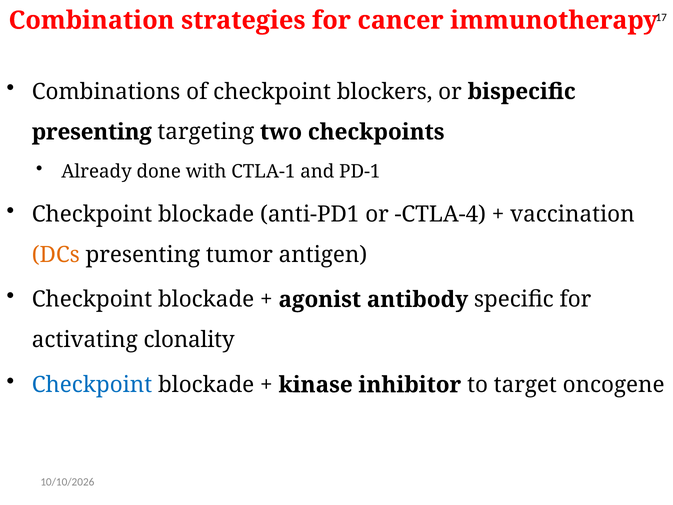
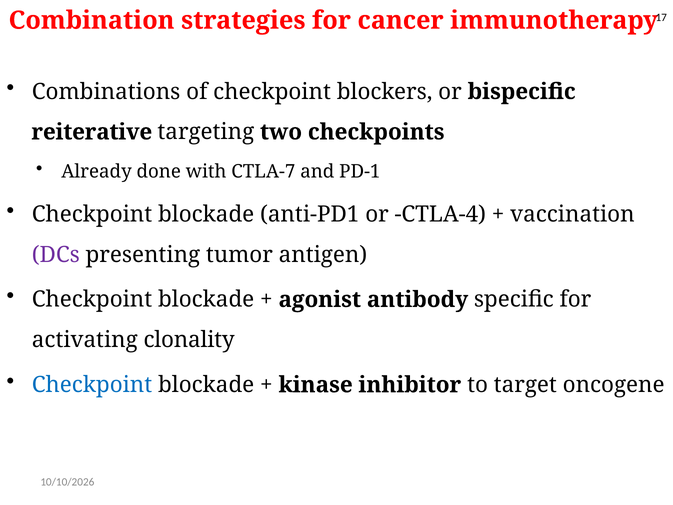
presenting at (92, 132): presenting -> reiterative
CTLA-1: CTLA-1 -> CTLA-7
DCs colour: orange -> purple
